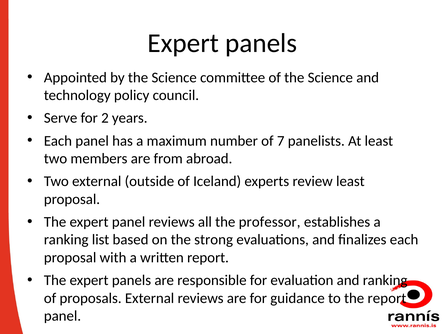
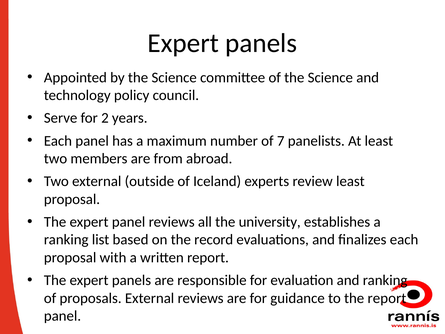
professor: professor -> university
strong: strong -> record
